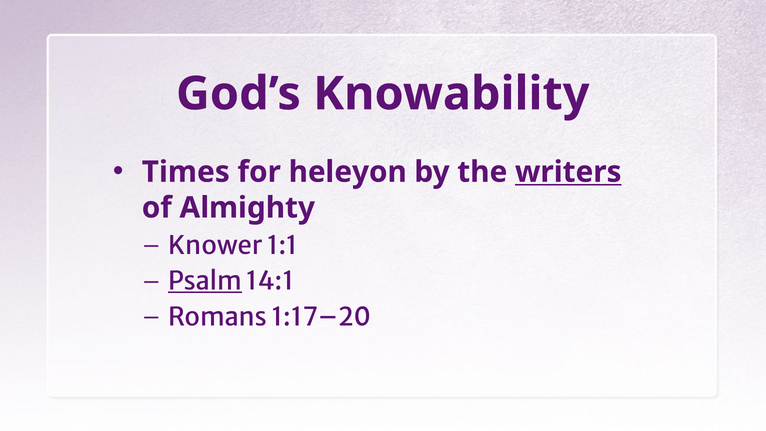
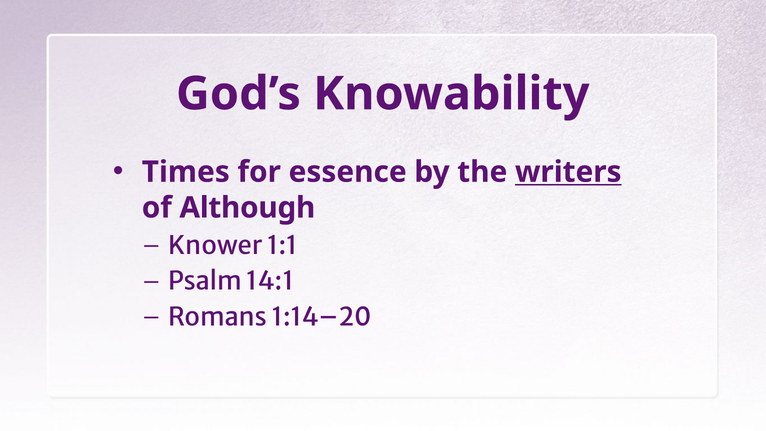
heleyon: heleyon -> essence
Almighty: Almighty -> Although
Psalm underline: present -> none
1:17–20: 1:17–20 -> 1:14–20
